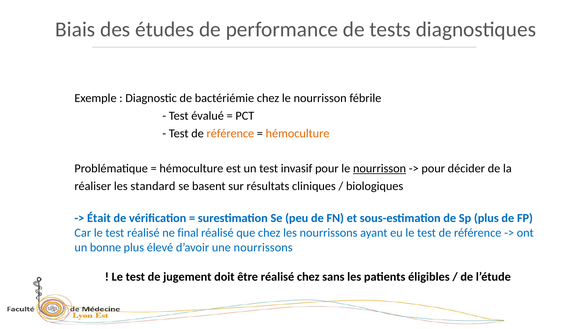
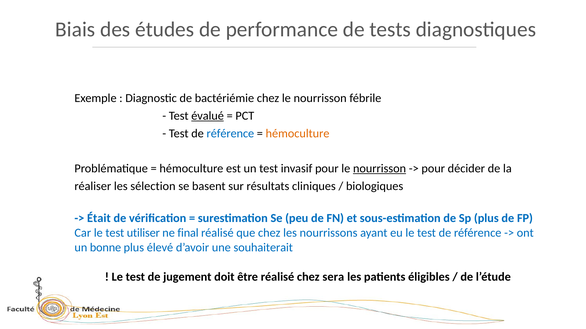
évalué underline: none -> present
référence at (230, 134) colour: orange -> blue
standard: standard -> sélection
test réalisé: réalisé -> utiliser
une nourrissons: nourrissons -> souhaiterait
sans: sans -> sera
